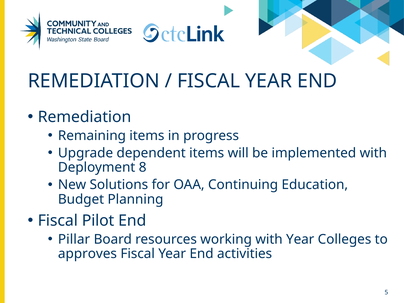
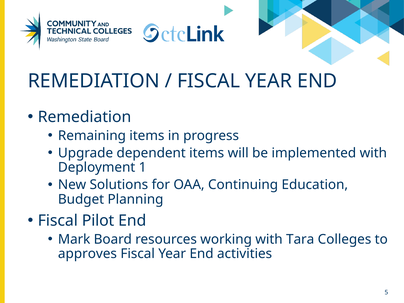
8: 8 -> 1
Pillar: Pillar -> Mark
with Year: Year -> Tara
